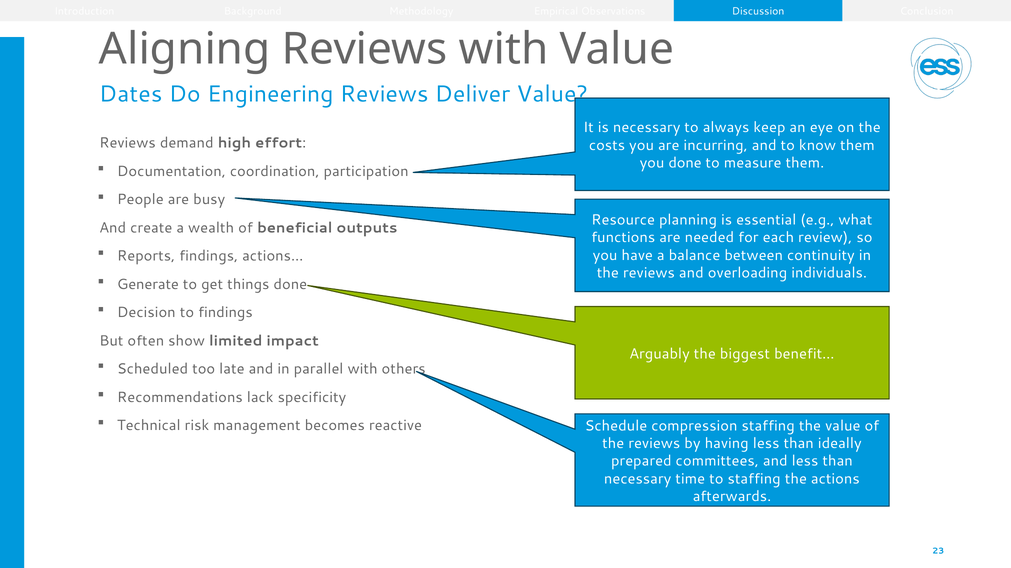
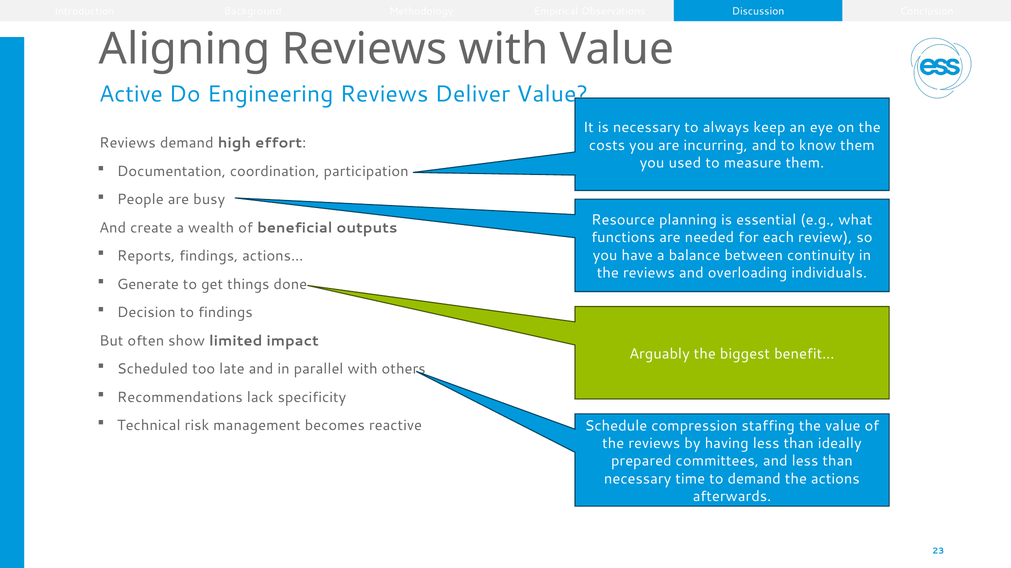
Dates: Dates -> Active
you done: done -> used
to staffing: staffing -> demand
